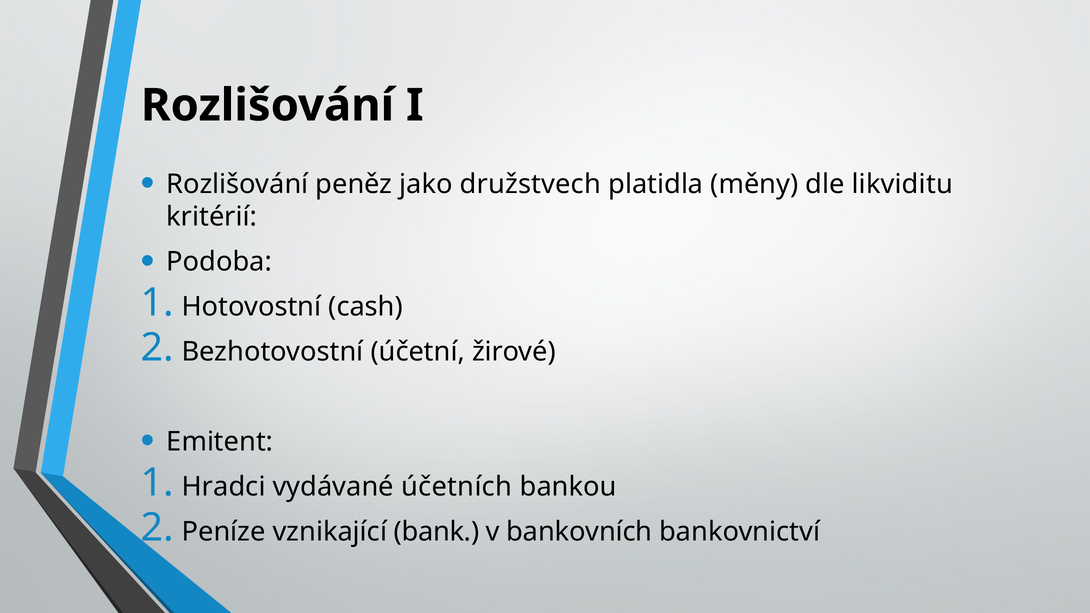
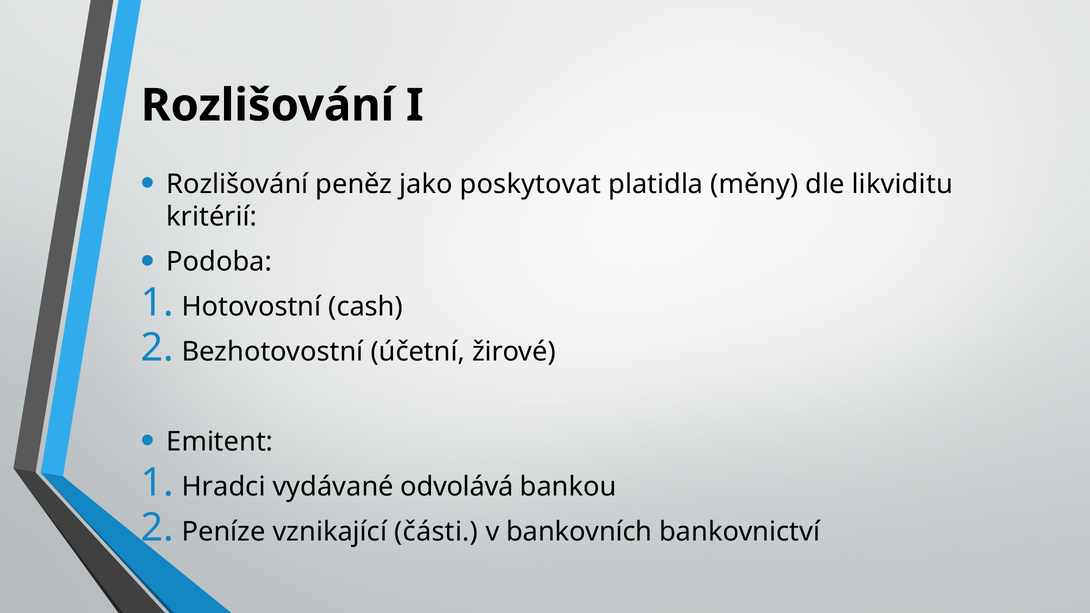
družstvech: družstvech -> poskytovat
účetních: účetních -> odvolává
bank: bank -> části
